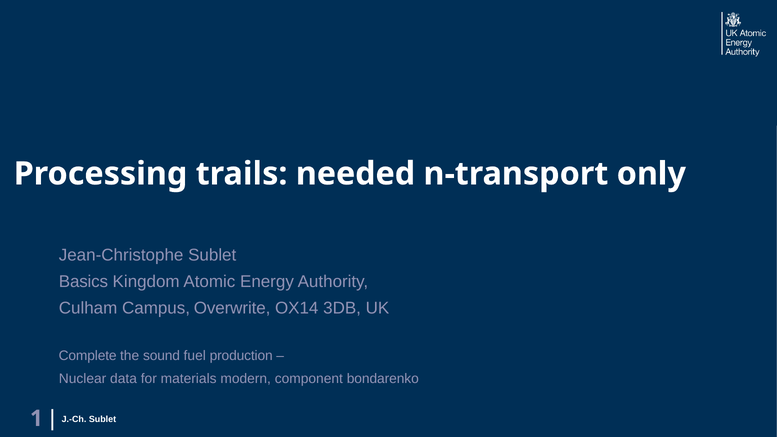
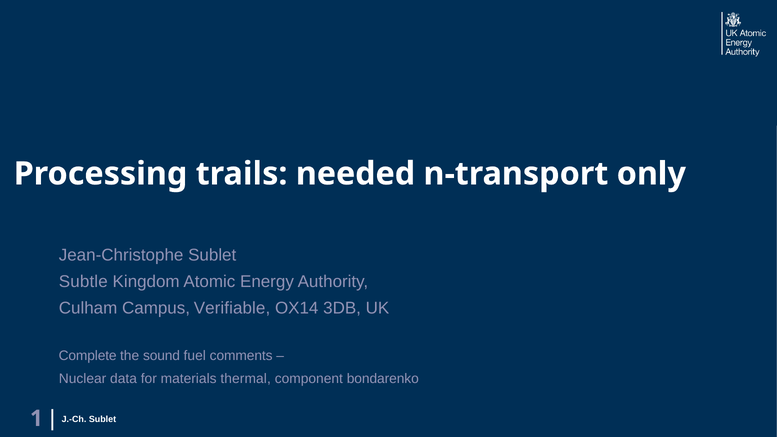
Basics: Basics -> Subtle
Overwrite: Overwrite -> Verifiable
production: production -> comments
modern: modern -> thermal
